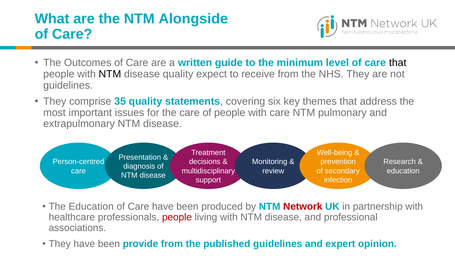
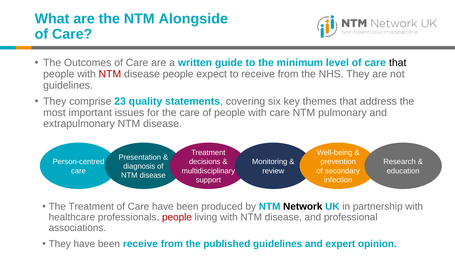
NTM at (110, 74) colour: black -> red
disease quality: quality -> people
35: 35 -> 23
The Education: Education -> Treatment
Network colour: red -> black
been provide: provide -> receive
